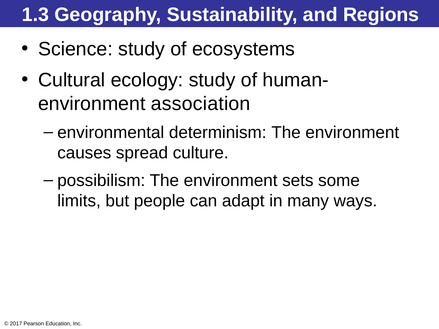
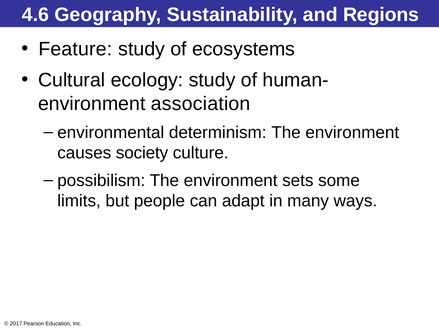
1.3: 1.3 -> 4.6
Science: Science -> Feature
spread: spread -> society
